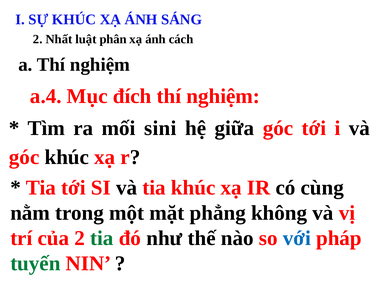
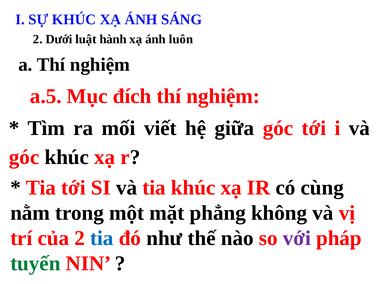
Nhất: Nhất -> Dưới
phân: phân -> hành
cách: cách -> luôn
a.4: a.4 -> a.5
sini: sini -> viết
tia at (102, 238) colour: green -> blue
với colour: blue -> purple
